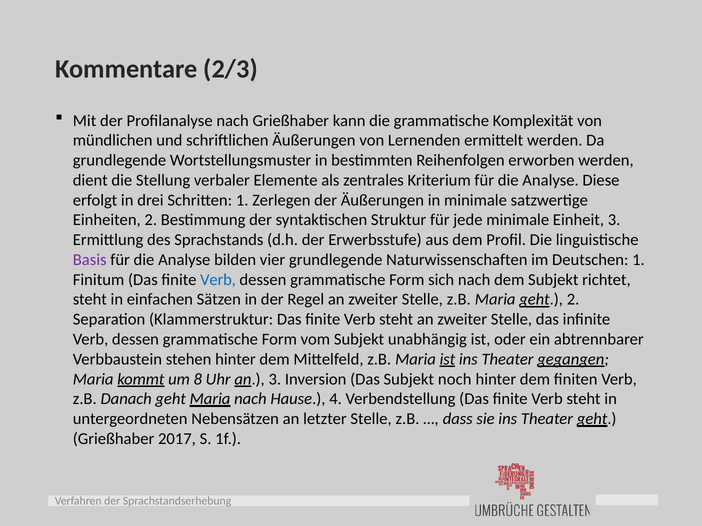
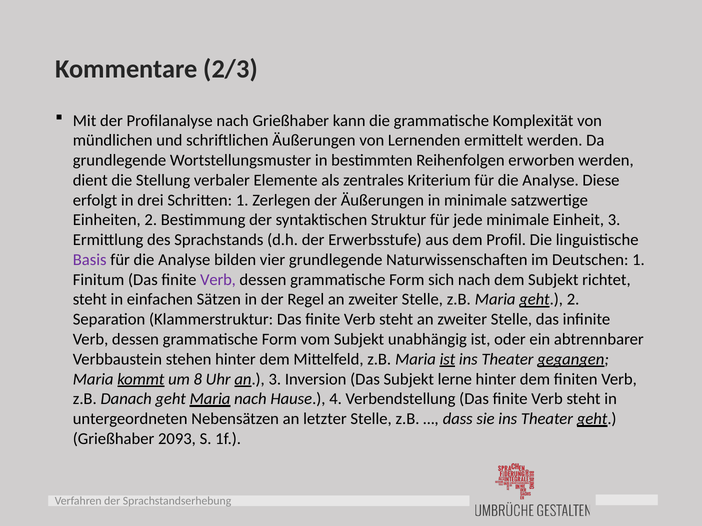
Verb at (218, 280) colour: blue -> purple
noch: noch -> lerne
2017: 2017 -> 2093
